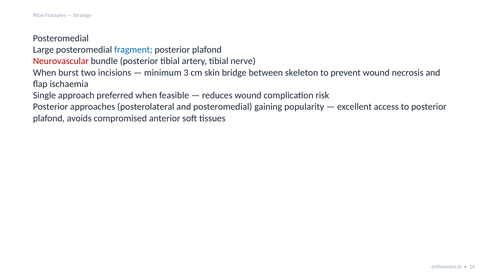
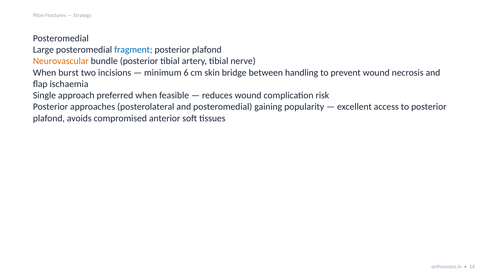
Neurovascular colour: red -> orange
3: 3 -> 6
skeleton: skeleton -> handling
